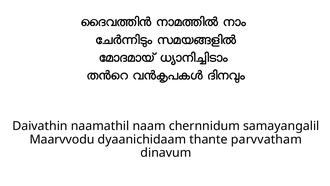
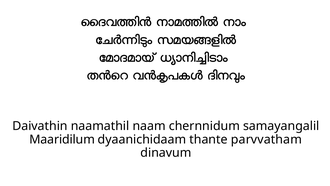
Maarvvodu: Maarvvodu -> Maaridilum
